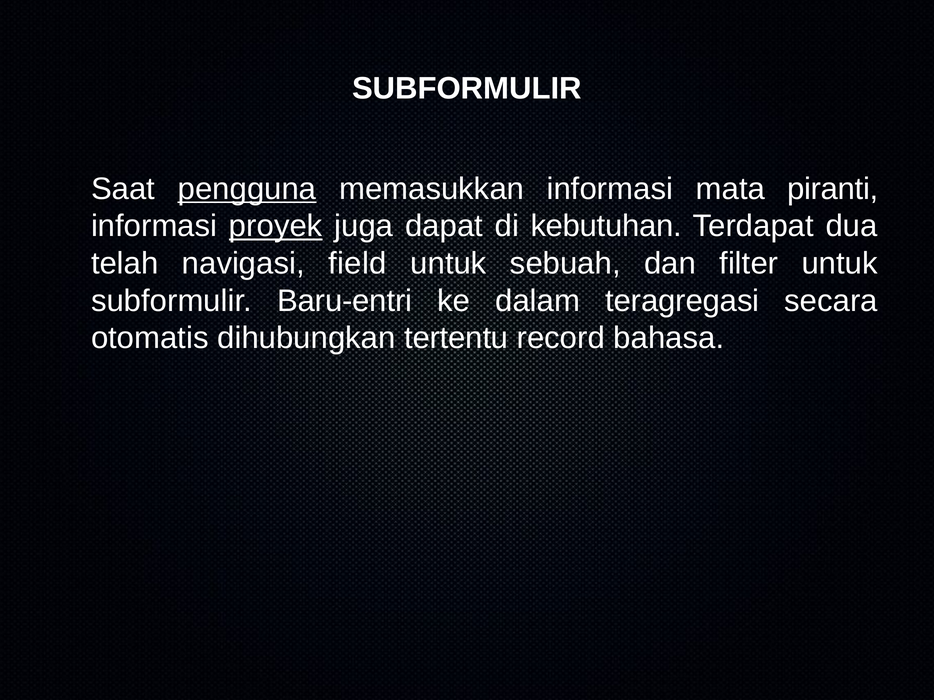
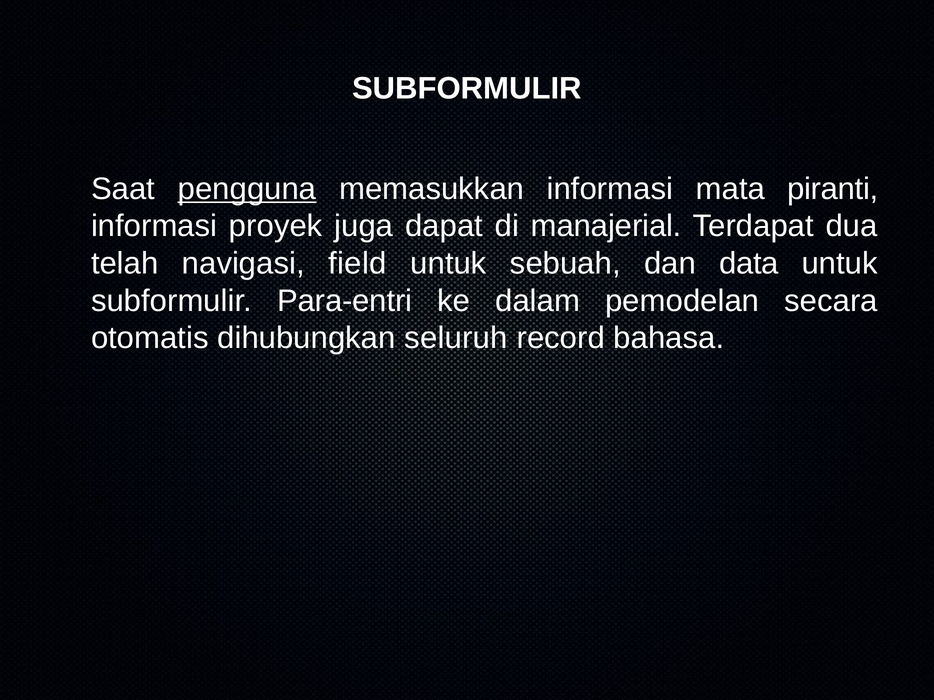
proyek underline: present -> none
kebutuhan: kebutuhan -> manajerial
filter: filter -> data
Baru-entri: Baru-entri -> Para-entri
teragregasi: teragregasi -> pemodelan
tertentu: tertentu -> seluruh
